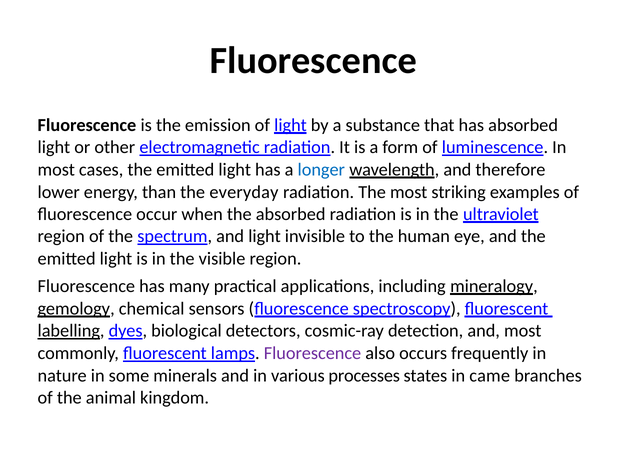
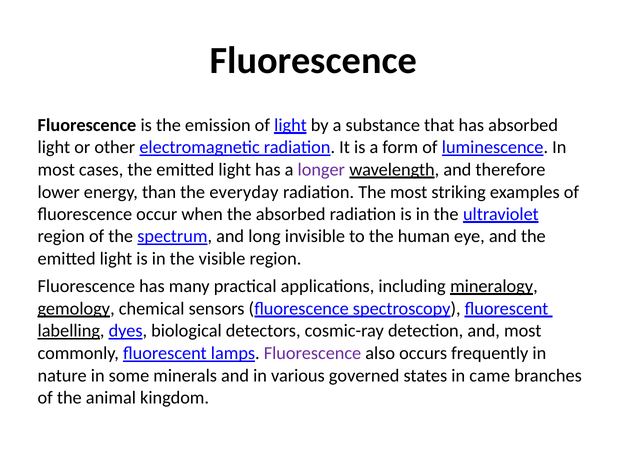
longer colour: blue -> purple
and light: light -> long
processes: processes -> governed
